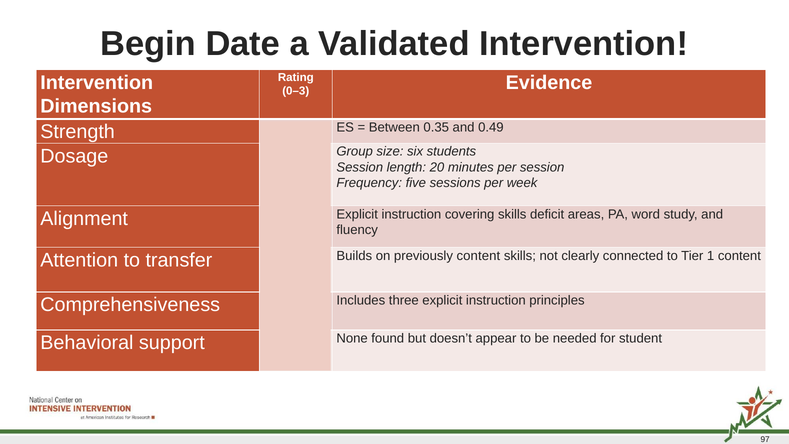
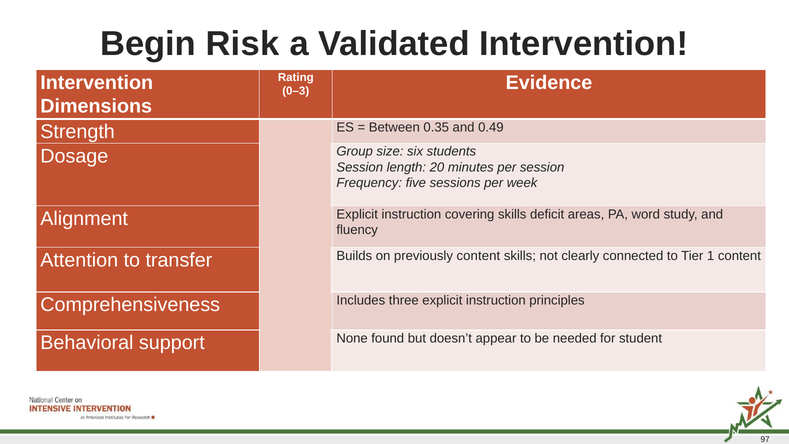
Date: Date -> Risk
